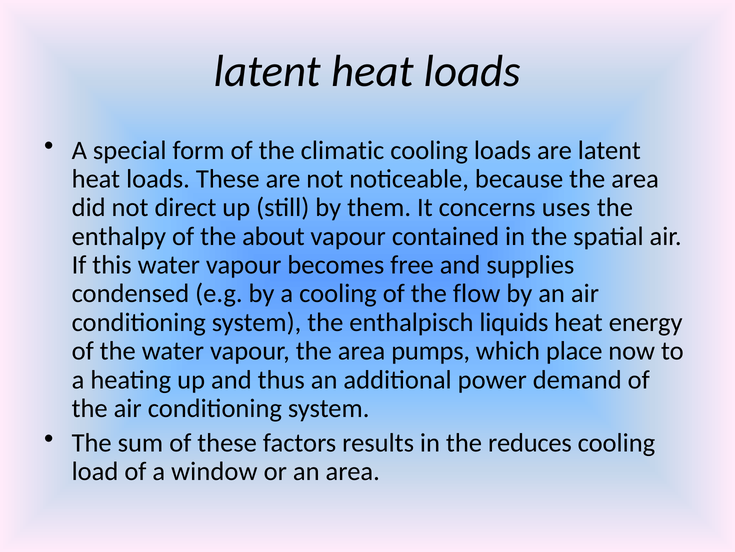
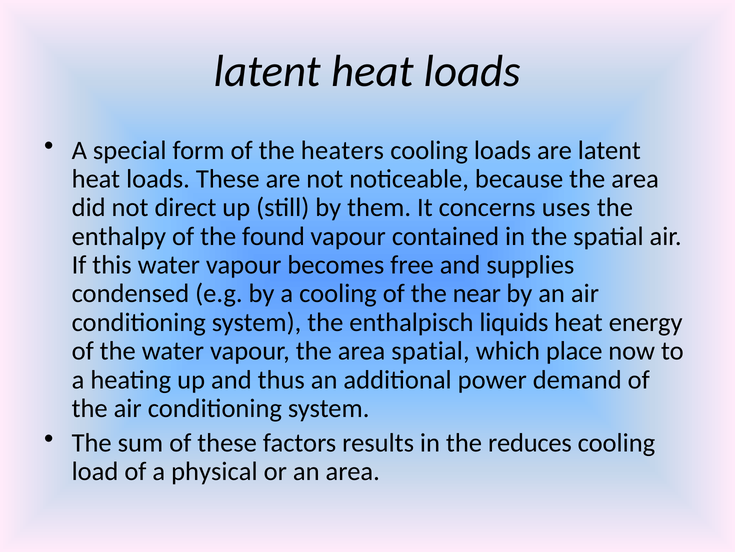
climatic: climatic -> heaters
about: about -> found
flow: flow -> near
area pumps: pumps -> spatial
window: window -> physical
